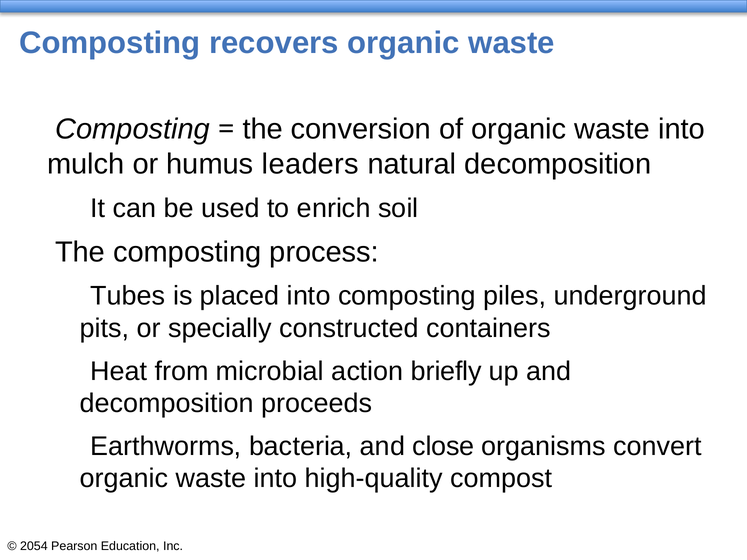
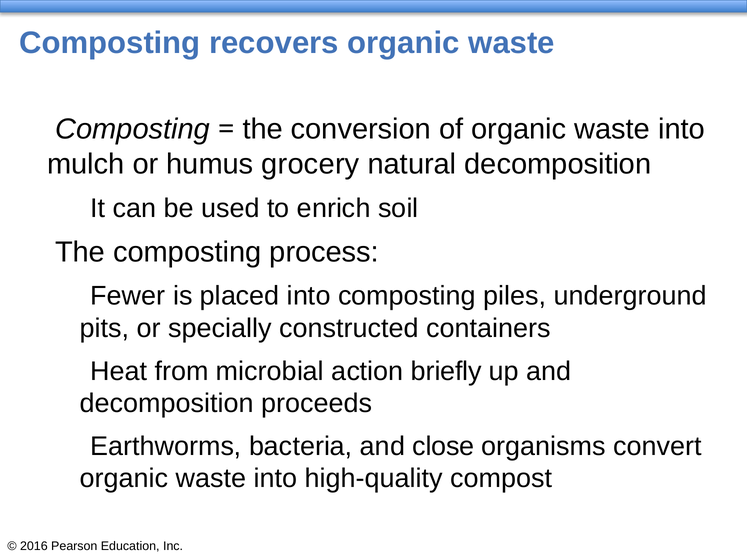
leaders: leaders -> grocery
Tubes: Tubes -> Fewer
2054: 2054 -> 2016
